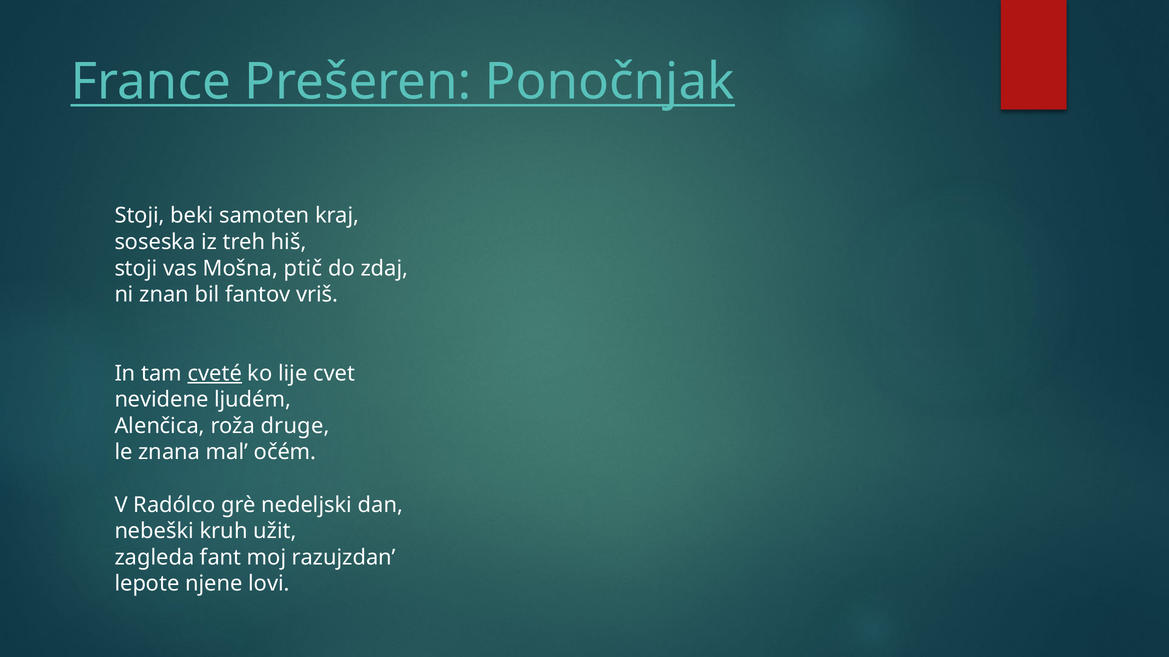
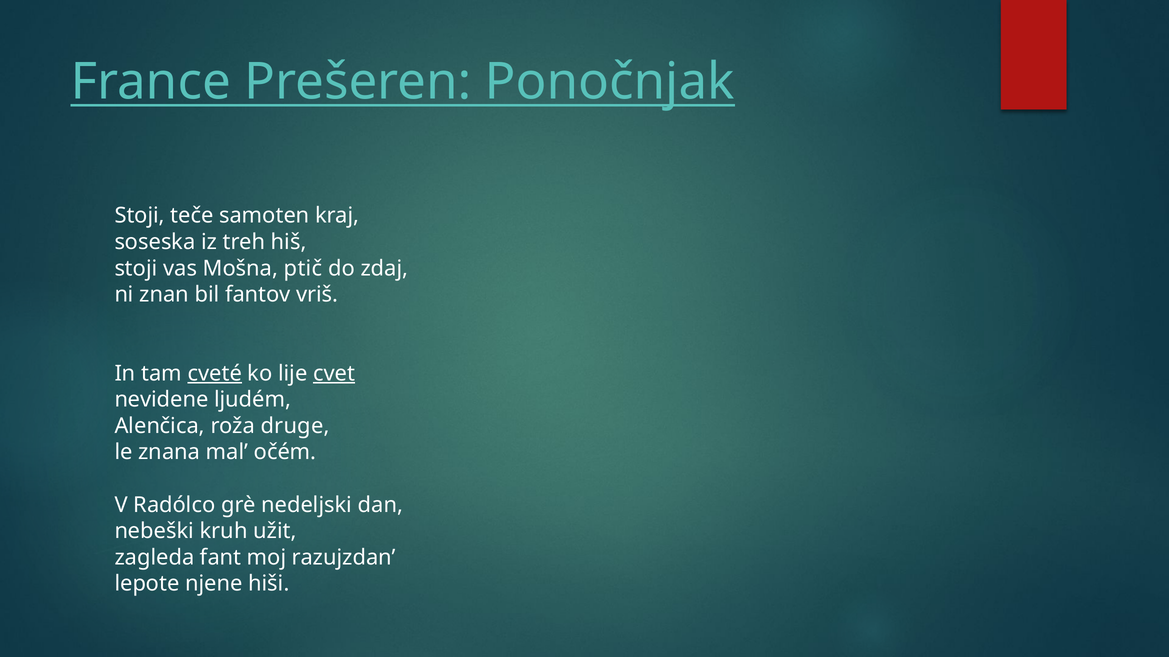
beki: beki -> teče
cvet underline: none -> present
lovi: lovi -> hiši
